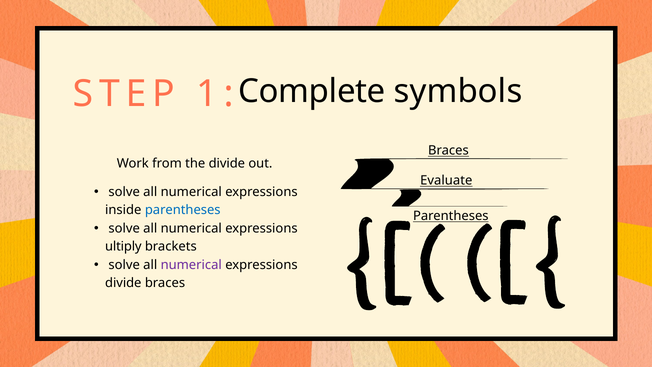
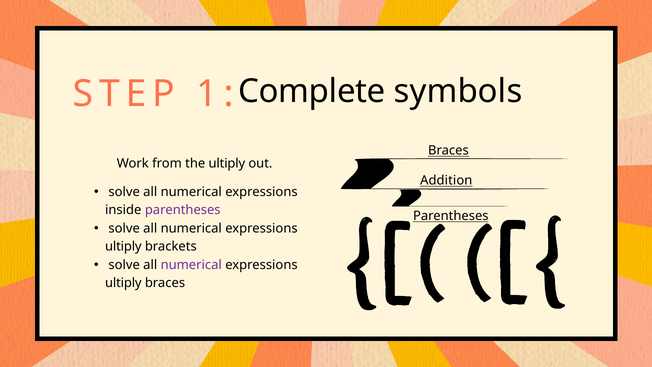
the divide: divide -> ultiply
Evaluate: Evaluate -> Addition
parentheses at (183, 210) colour: blue -> purple
divide at (123, 283): divide -> ultiply
